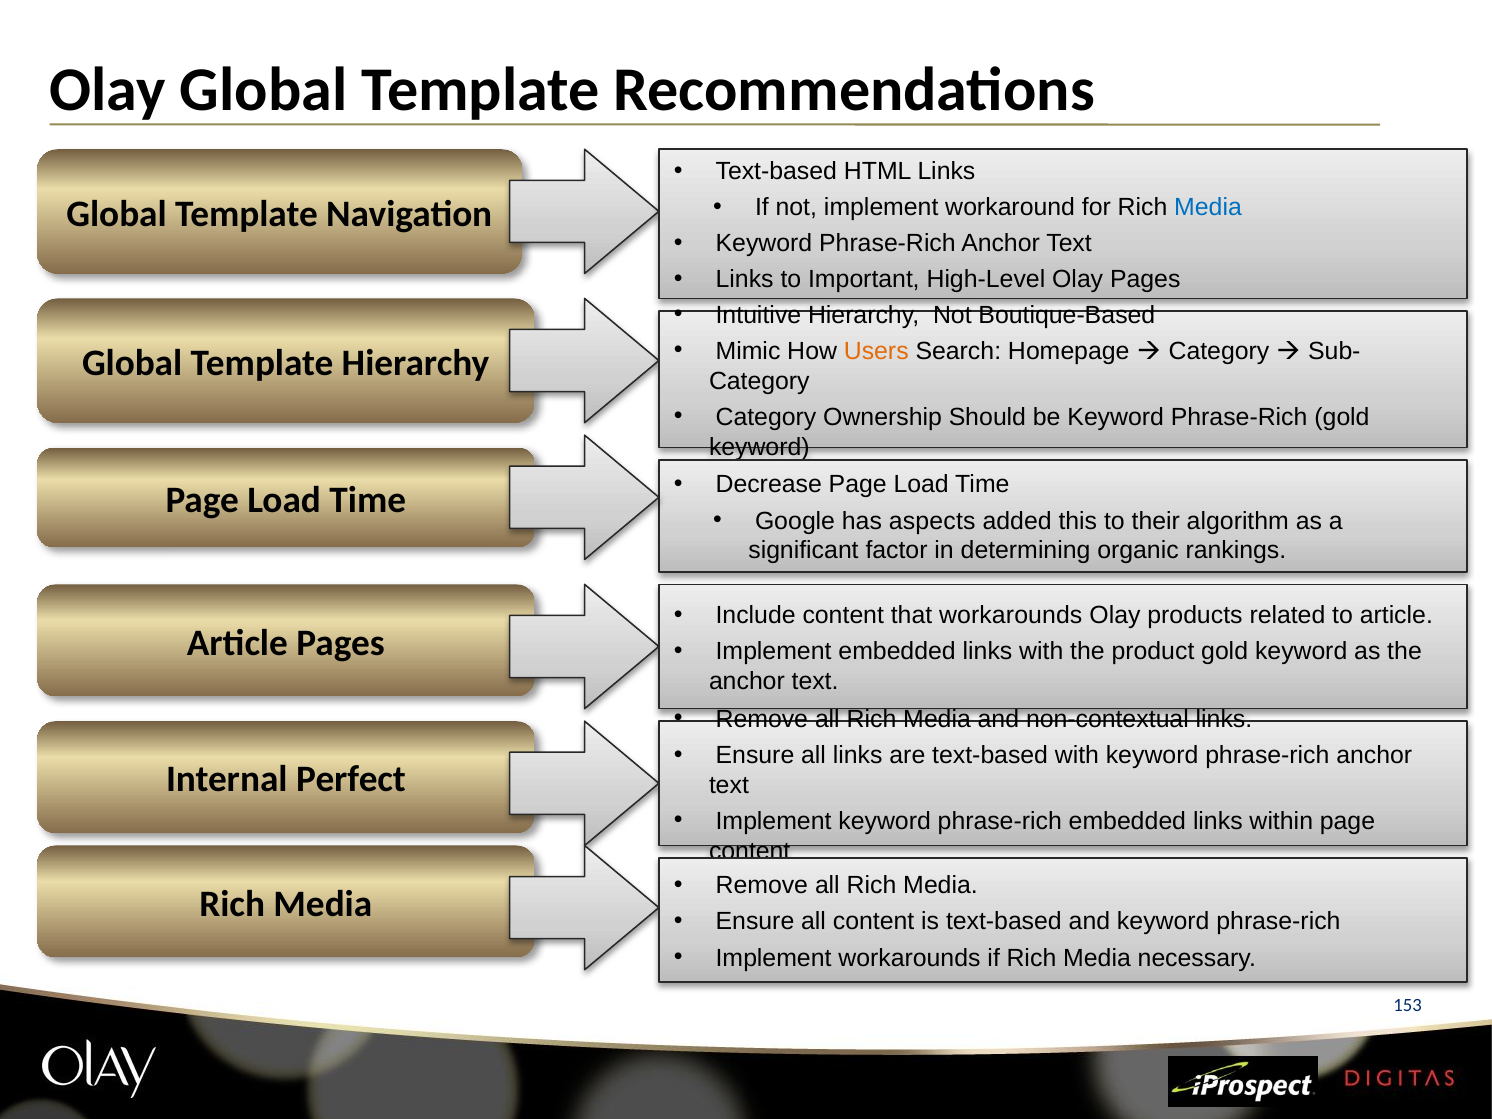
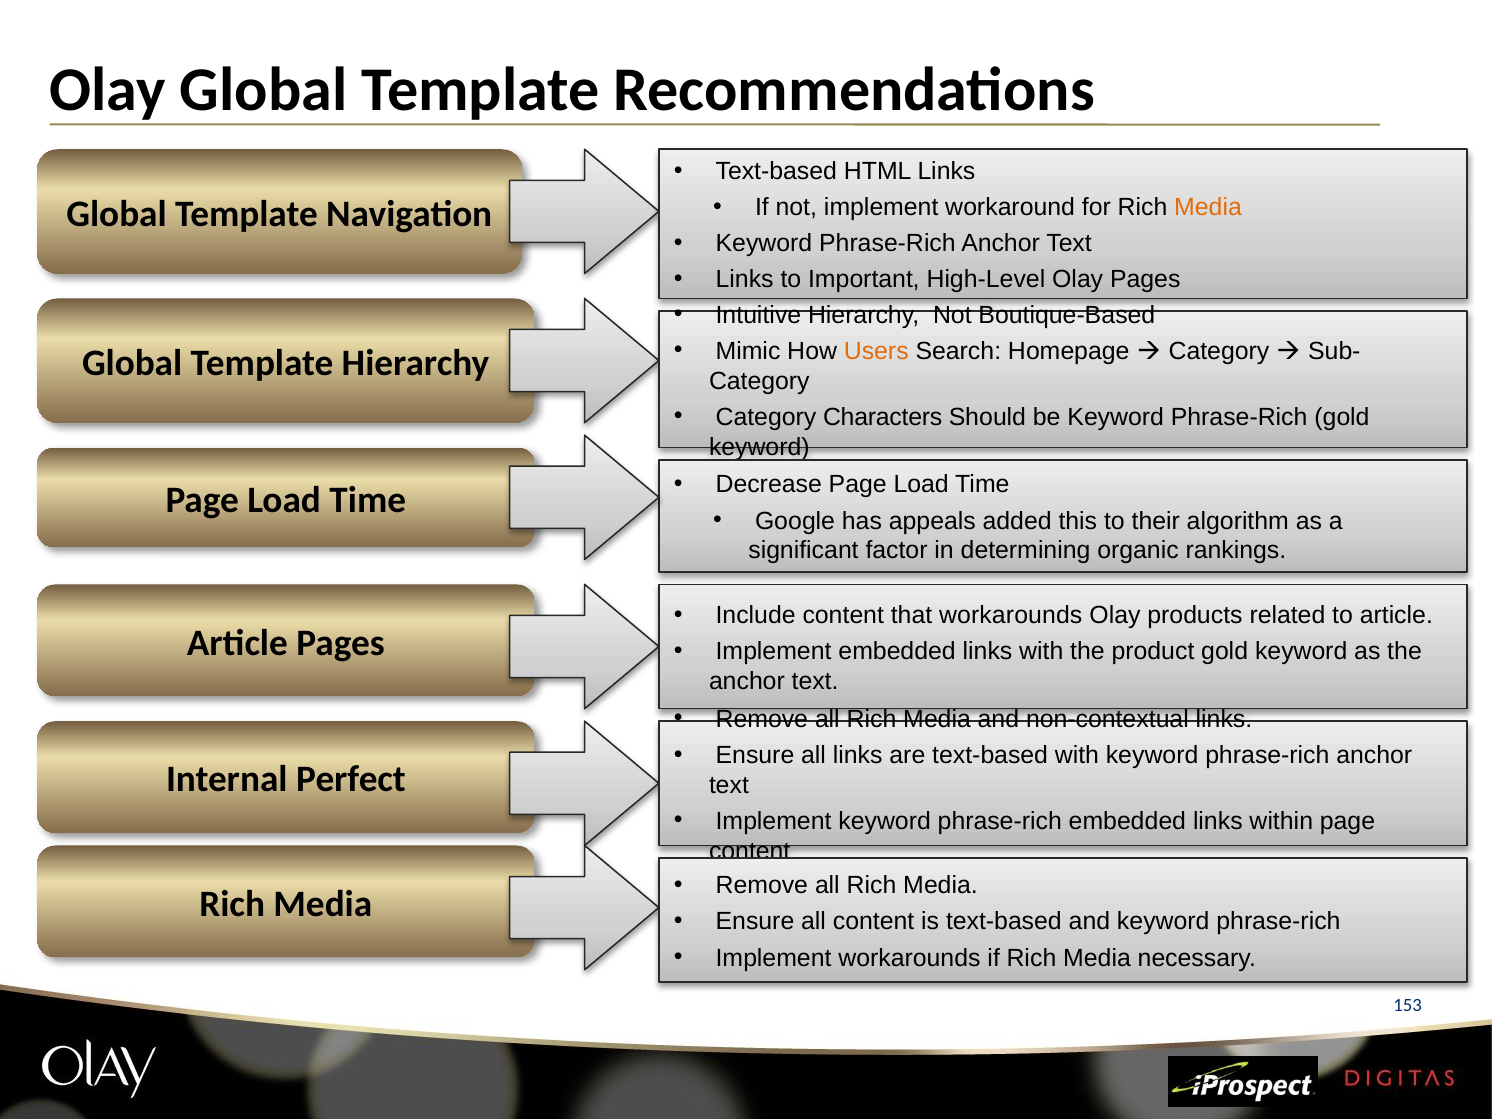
Media at (1208, 207) colour: blue -> orange
Ownership: Ownership -> Characters
aspects: aspects -> appeals
